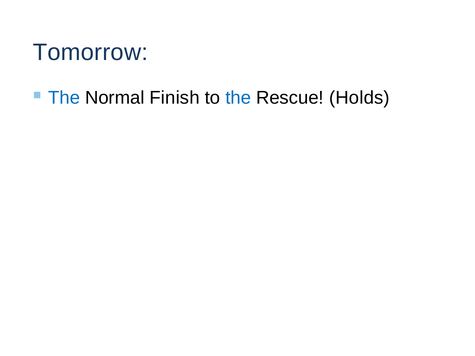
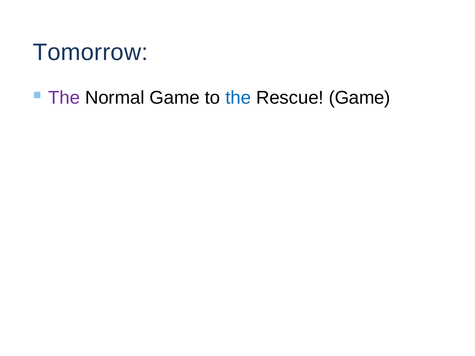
The at (64, 98) colour: blue -> purple
Normal Finish: Finish -> Game
Rescue Holds: Holds -> Game
